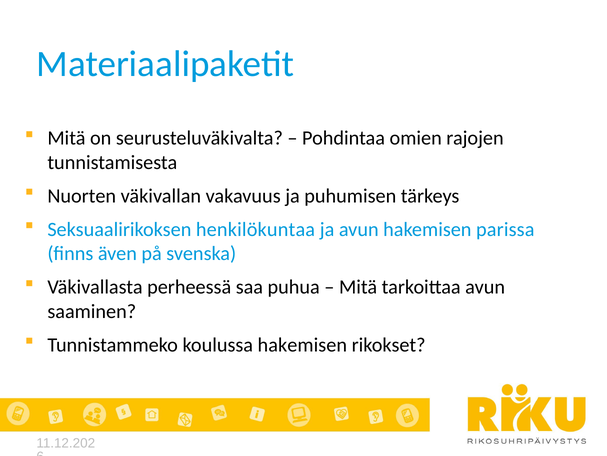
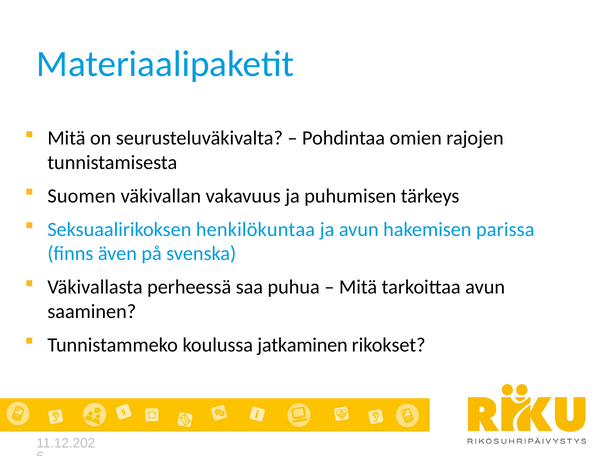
Nuorten: Nuorten -> Suomen
koulussa hakemisen: hakemisen -> jatkaminen
